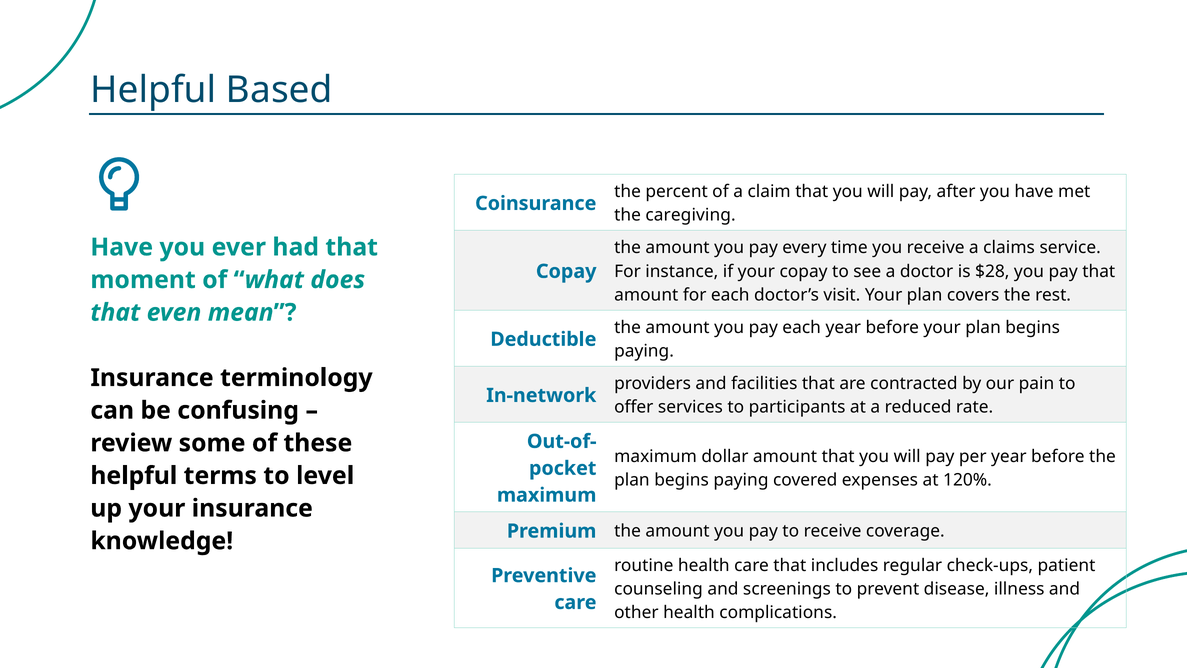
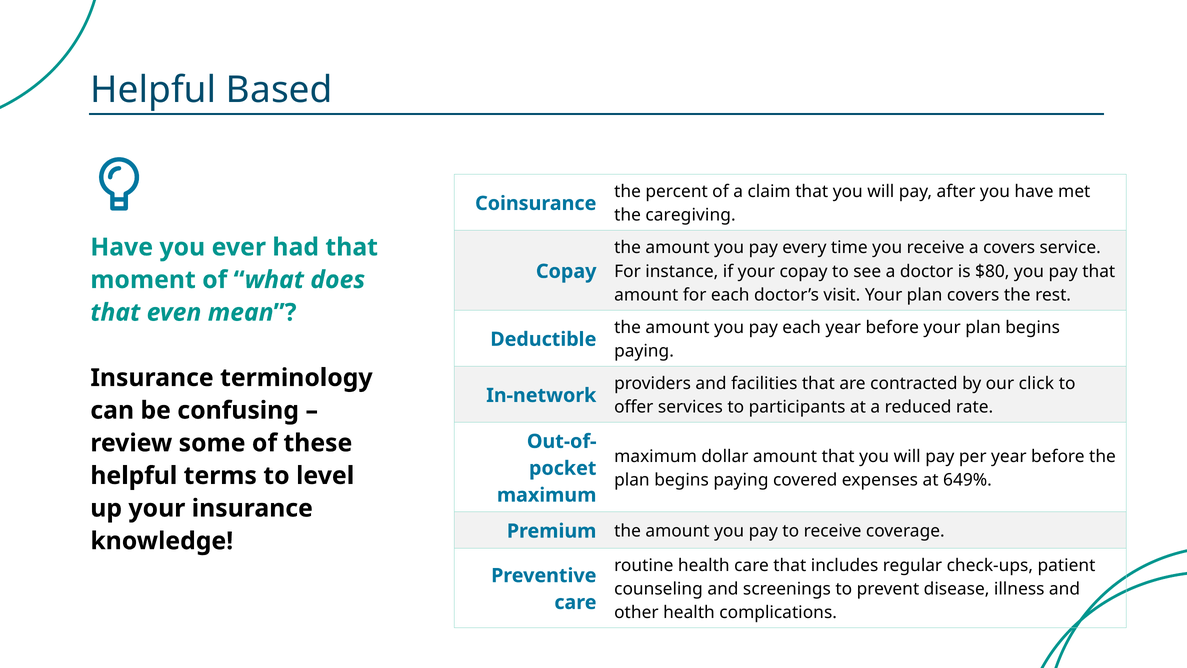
a claims: claims -> covers
$28: $28 -> $80
pain: pain -> click
120%: 120% -> 649%
